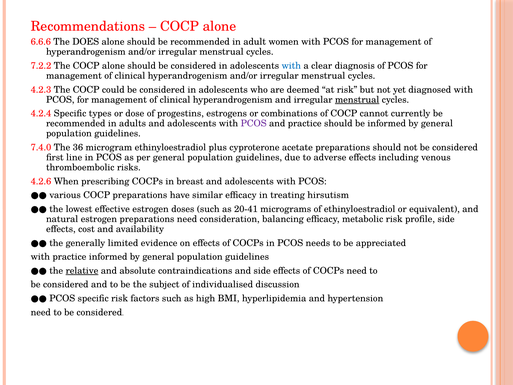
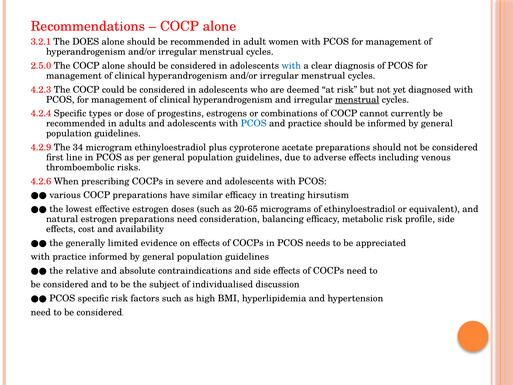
6.6.6: 6.6.6 -> 3.2.1
7.2.2: 7.2.2 -> 2.5.0
PCOS at (254, 123) colour: purple -> blue
7.4.0: 7.4.0 -> 4.2.9
36: 36 -> 34
breast: breast -> severe
20-41: 20-41 -> 20-65
relative underline: present -> none
